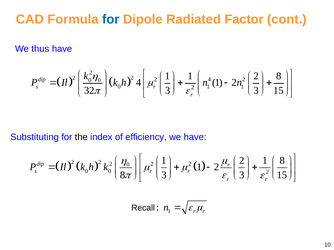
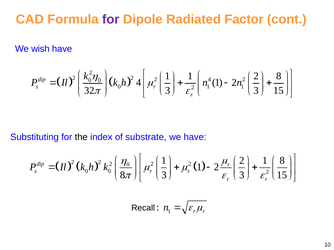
for at (111, 19) colour: blue -> purple
thus: thus -> wish
efficiency: efficiency -> substrate
